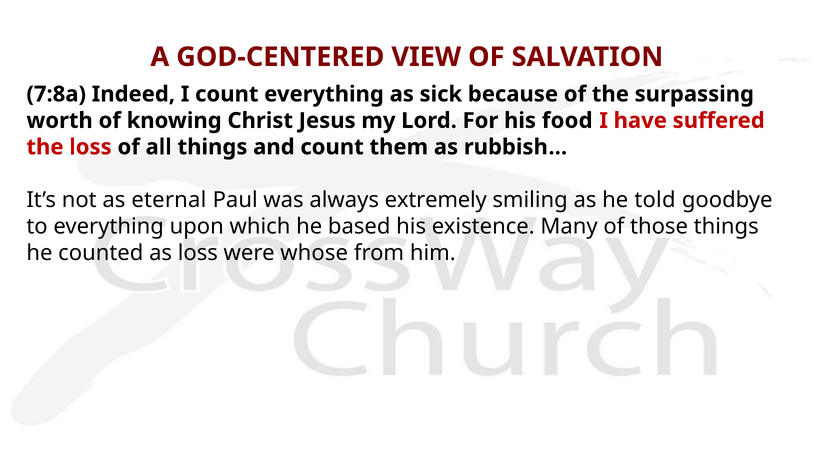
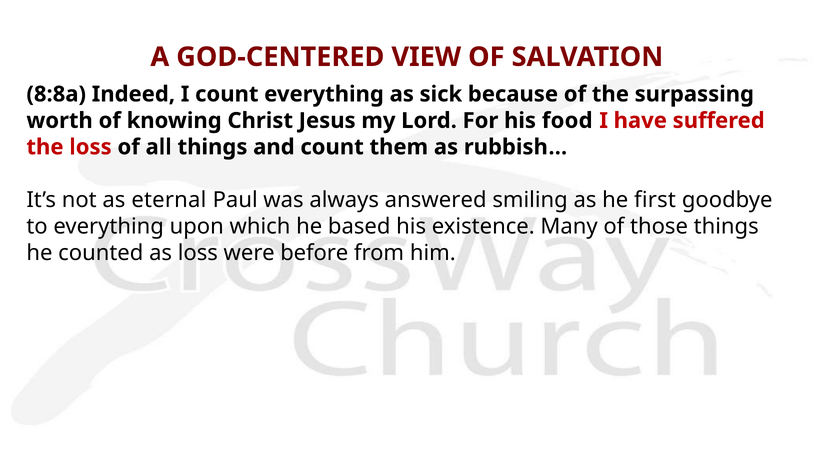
7:8a: 7:8a -> 8:8a
extremely: extremely -> answered
told: told -> first
whose: whose -> before
